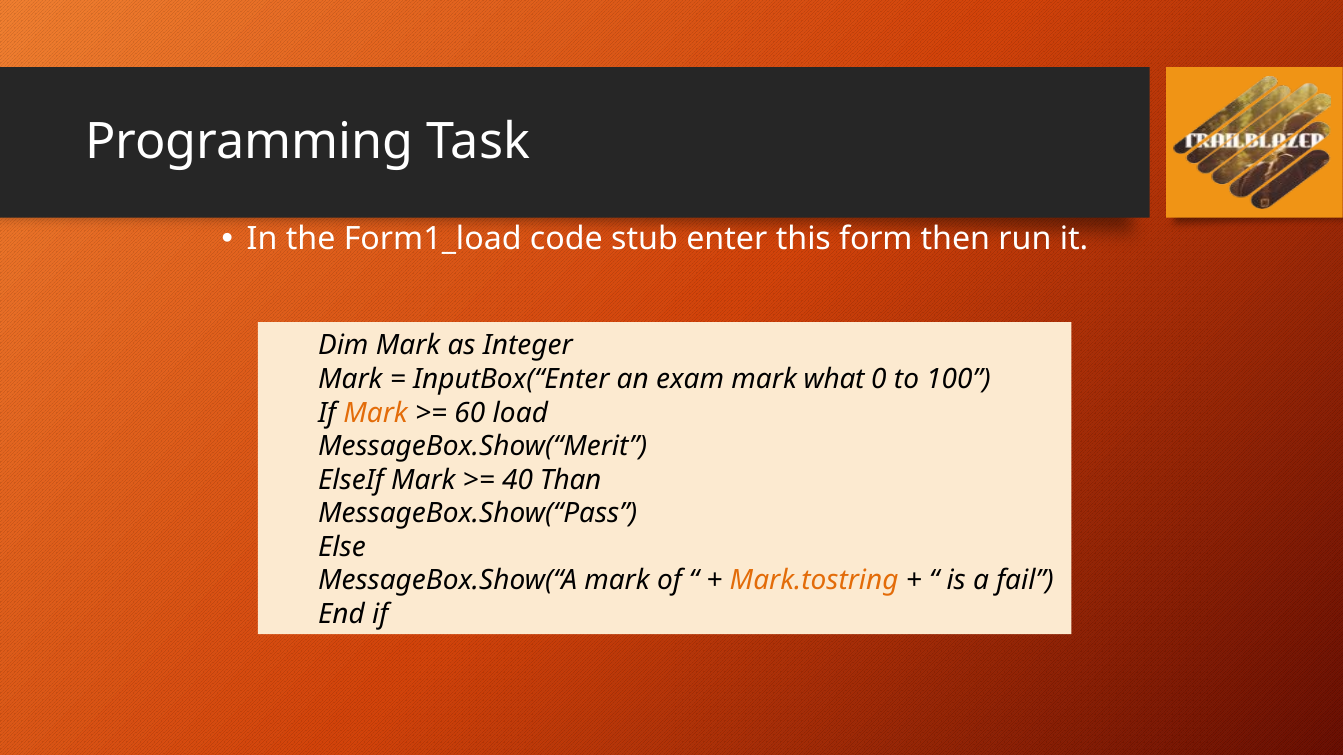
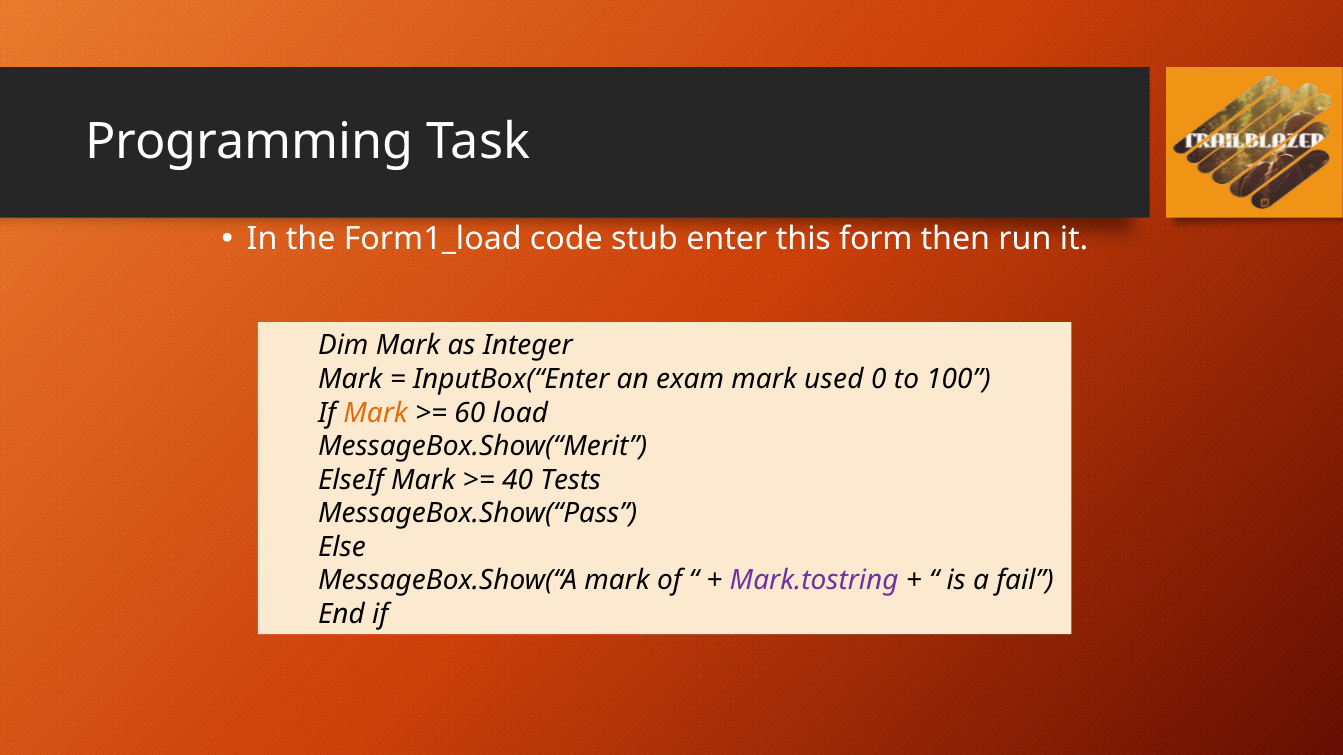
what: what -> used
Than: Than -> Tests
Mark.tostring colour: orange -> purple
